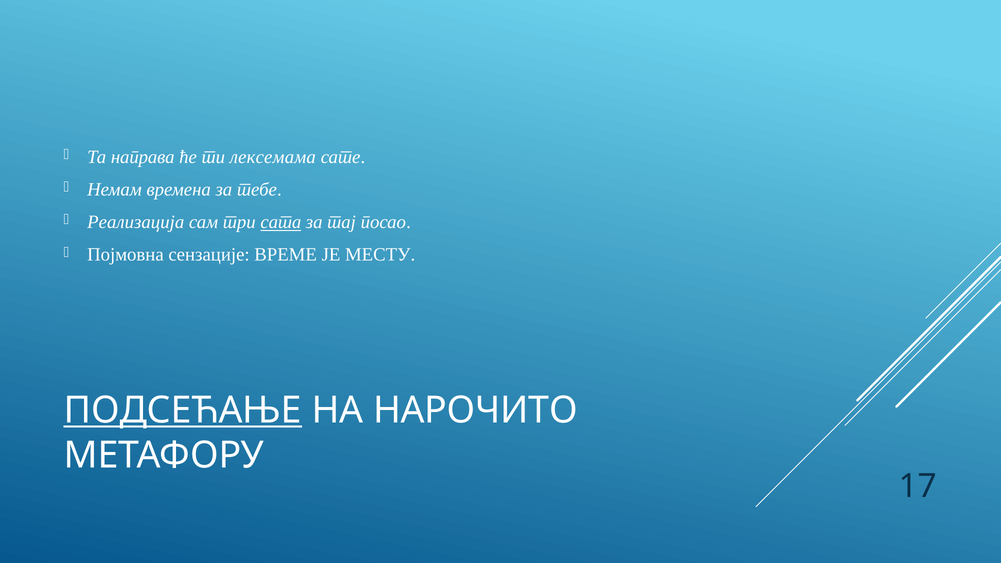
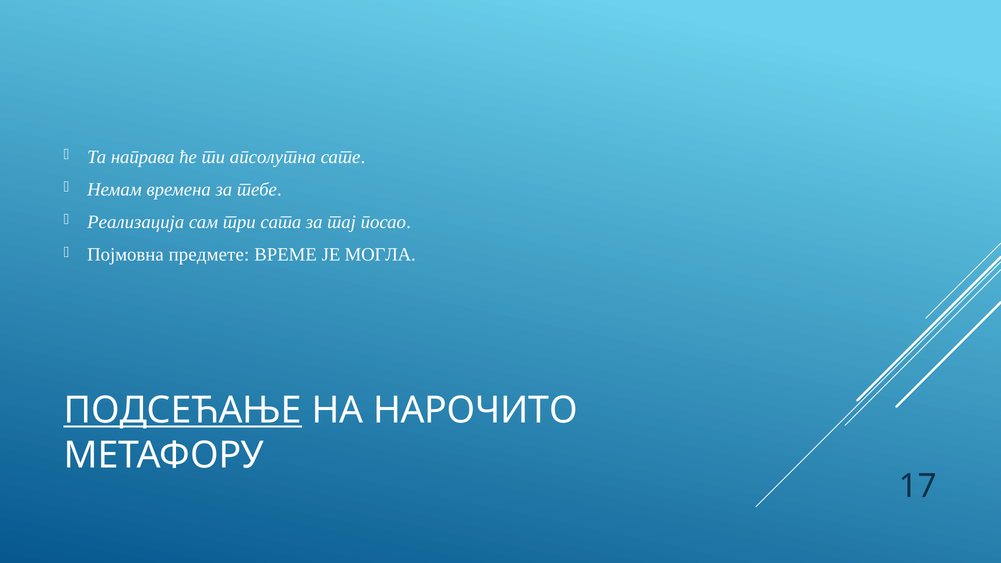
лексемама: лексемама -> апсолутна
сата underline: present -> none
сензације: сензације -> предмете
МЕСТУ: МЕСТУ -> МОГЛА
